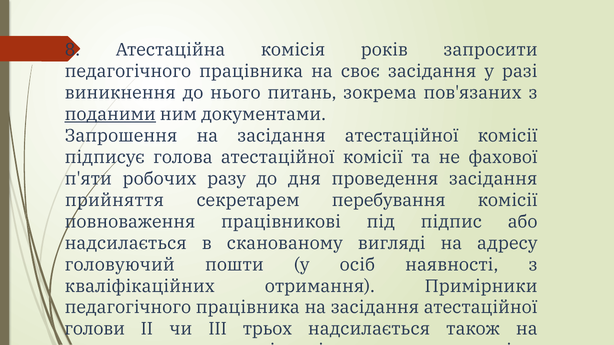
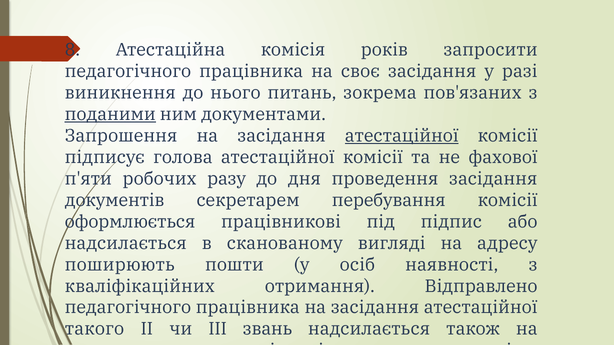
атестаційної at (402, 136) underline: none -> present
прийняття: прийняття -> документів
повноваження: повноваження -> оформлюється
головуючий: головуючий -> поширюють
Примірники: Примірники -> Відправлено
голови: голови -> такого
трьох: трьох -> звань
